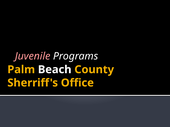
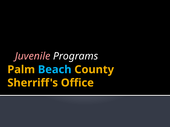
Beach colour: white -> light blue
